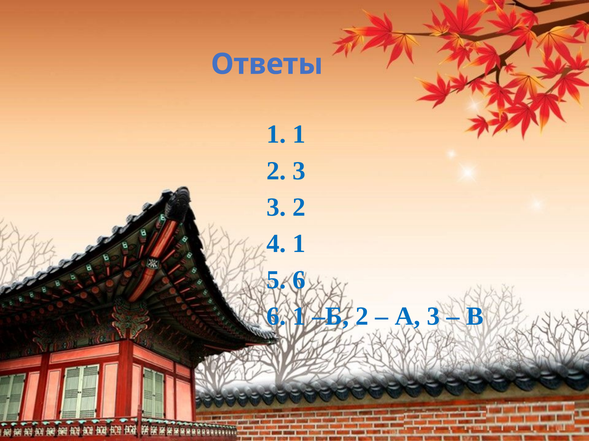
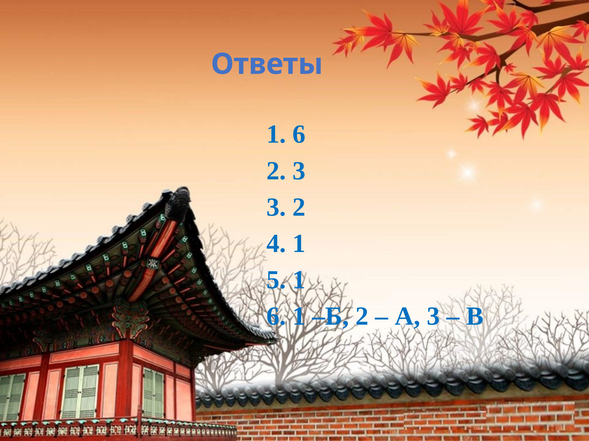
1 at (299, 135): 1 -> 6
5 6: 6 -> 1
